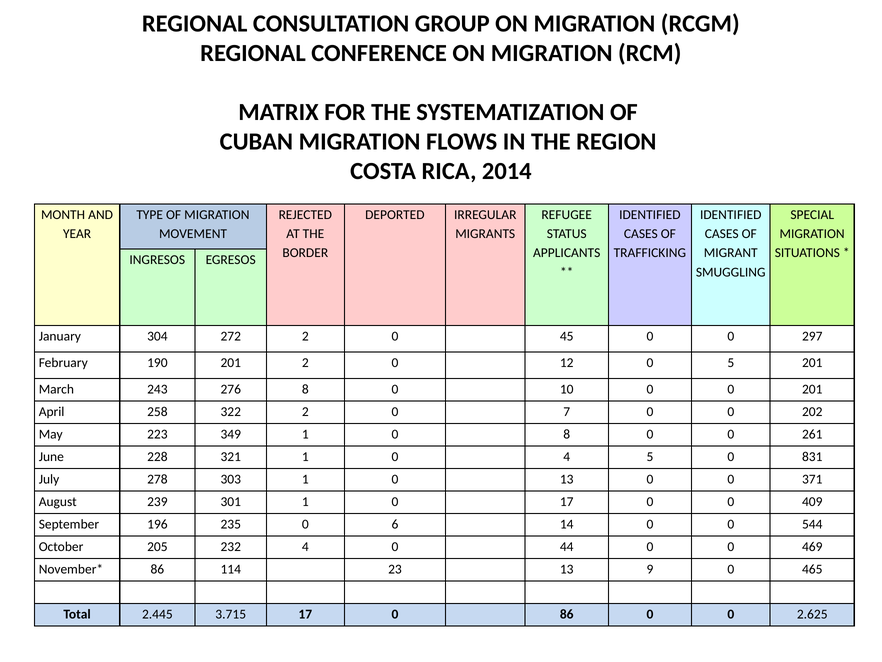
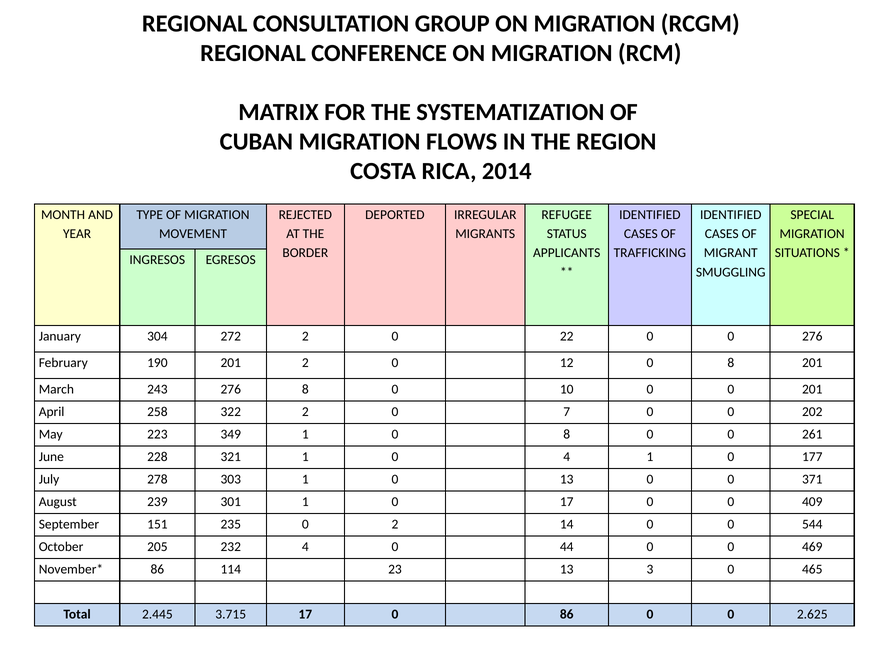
45: 45 -> 22
0 297: 297 -> 276
12 0 5: 5 -> 8
4 5: 5 -> 1
831: 831 -> 177
196: 196 -> 151
0 6: 6 -> 2
9: 9 -> 3
